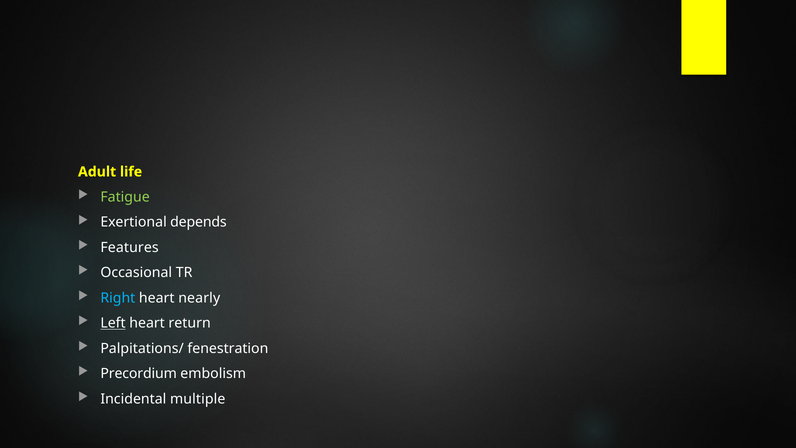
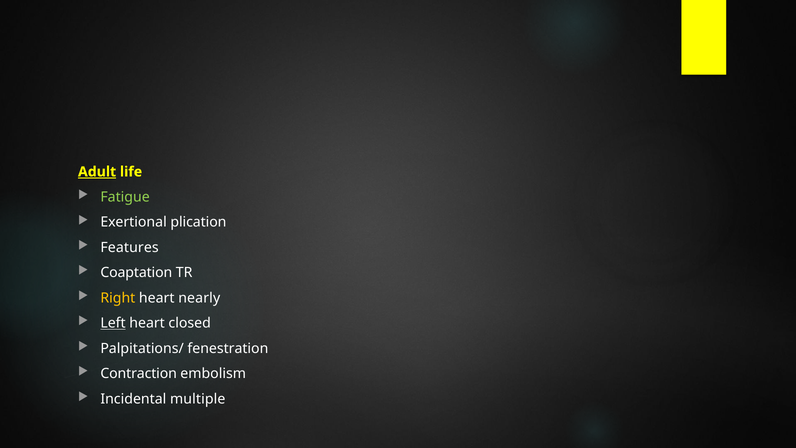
Adult underline: none -> present
depends: depends -> plication
Occasional: Occasional -> Coaptation
Right colour: light blue -> yellow
return: return -> closed
Precordium: Precordium -> Contraction
